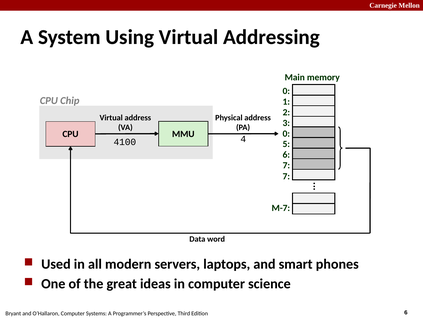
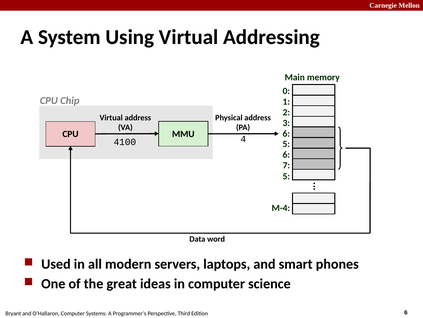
0 at (286, 133): 0 -> 6
7 at (286, 176): 7 -> 5
M-7: M-7 -> M-4
